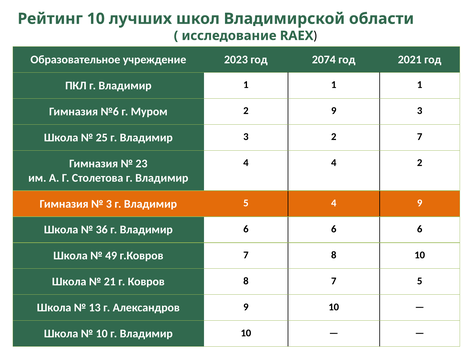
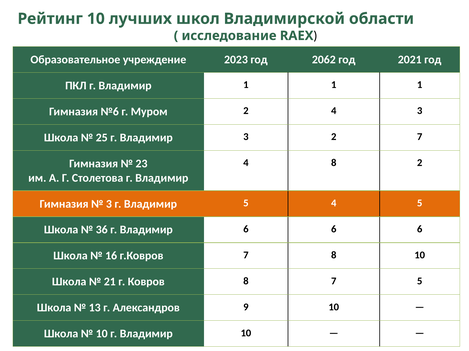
2074: 2074 -> 2062
2 9: 9 -> 4
4 4: 4 -> 8
4 9: 9 -> 5
49: 49 -> 16
